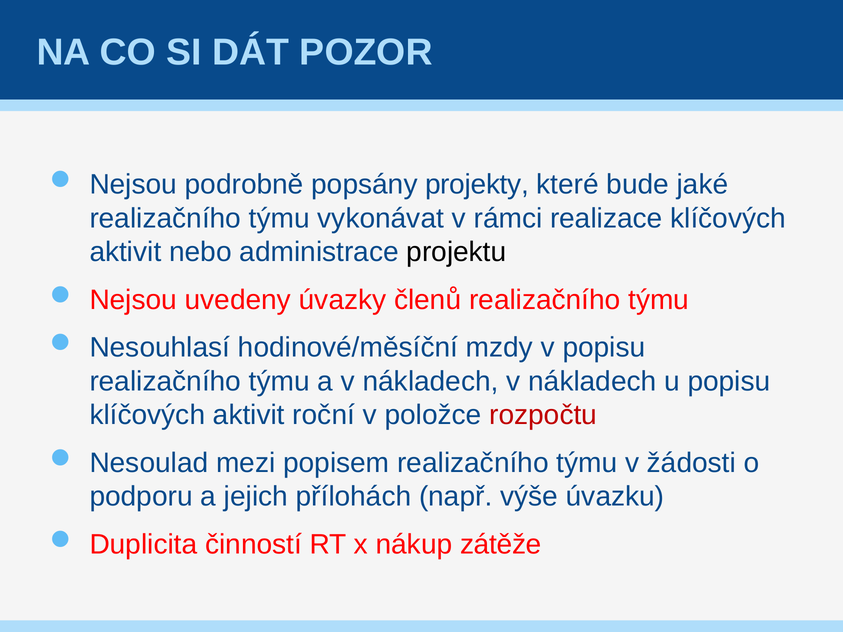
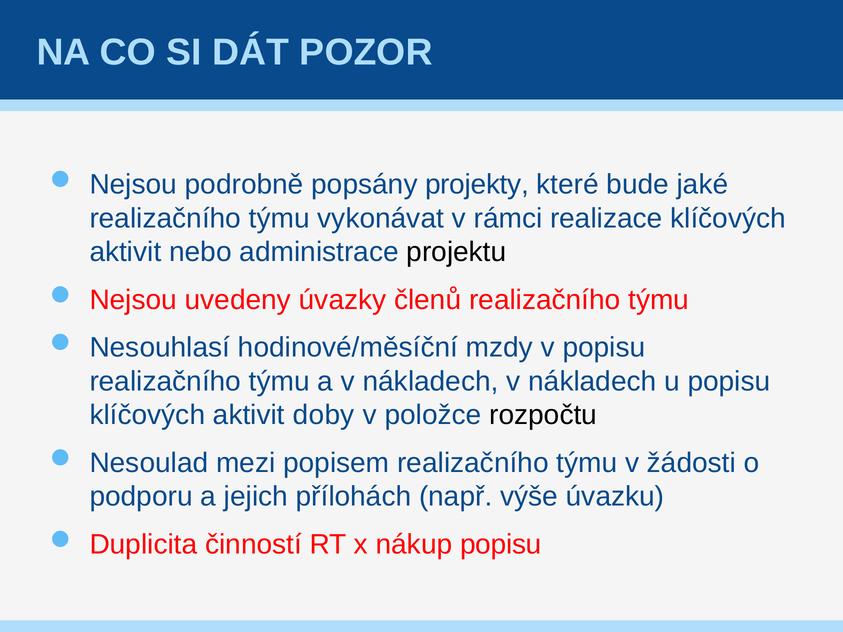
roční: roční -> doby
rozpočtu colour: red -> black
nákup zátěže: zátěže -> popisu
